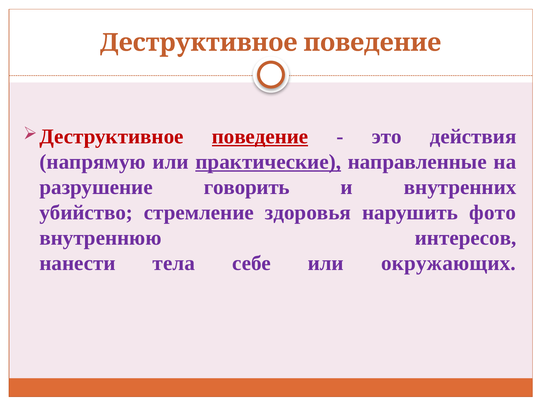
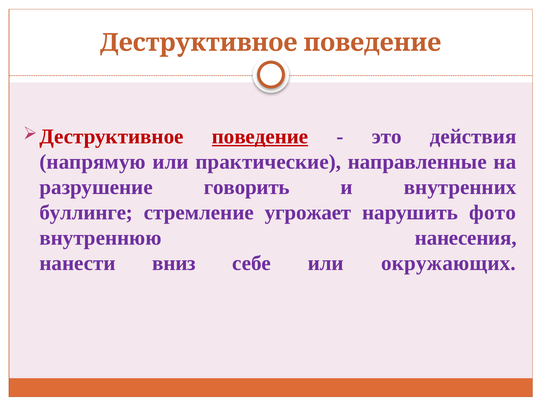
практические underline: present -> none
убийство: убийство -> буллинге
здоровья: здоровья -> угрожает
интересов: интересов -> нанесения
тела: тела -> вниз
